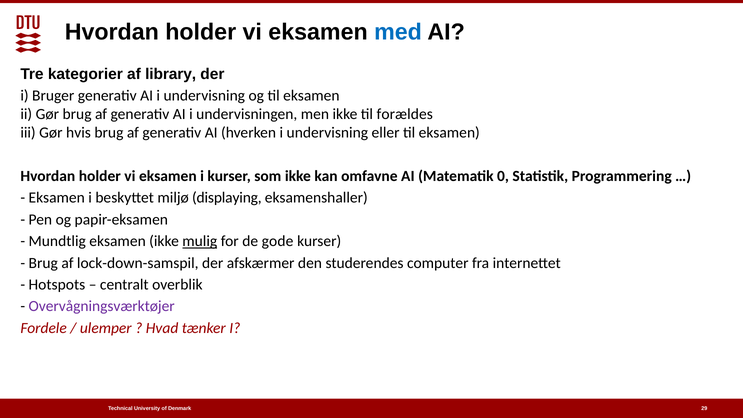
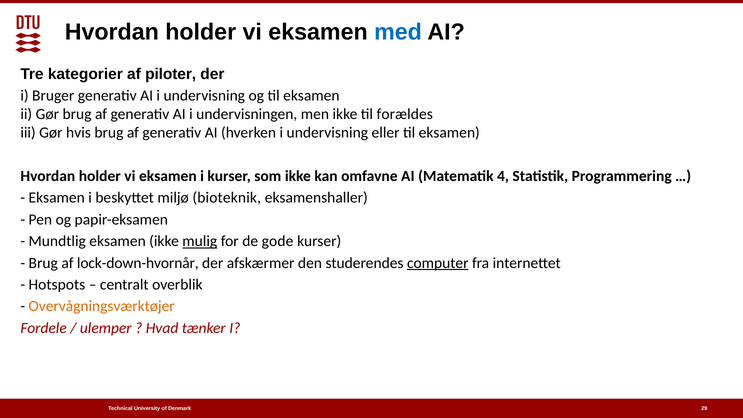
library: library -> piloter
0: 0 -> 4
displaying: displaying -> bioteknik
lock-down-samspil: lock-down-samspil -> lock-down-hvornår
computer underline: none -> present
Overvågningsværktøjer colour: purple -> orange
